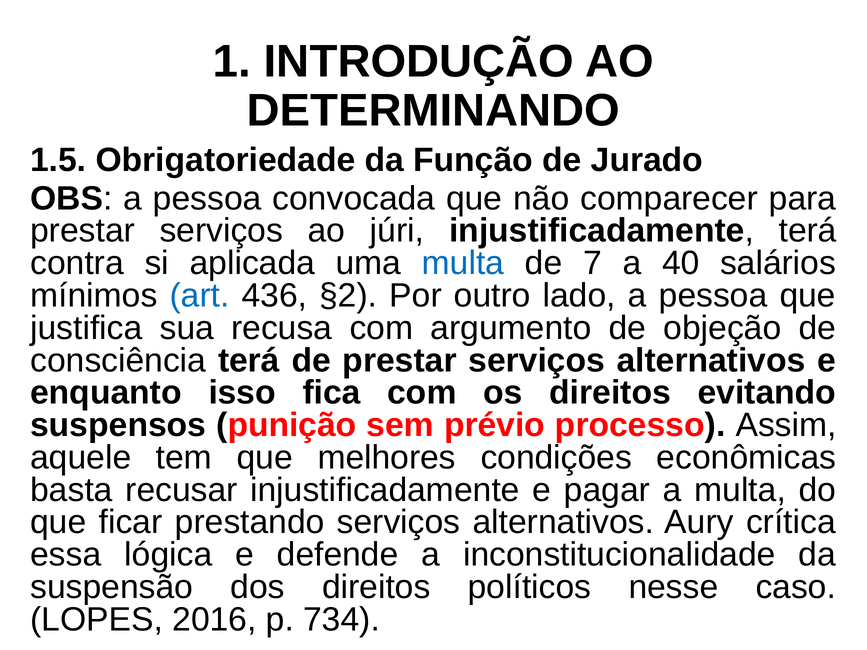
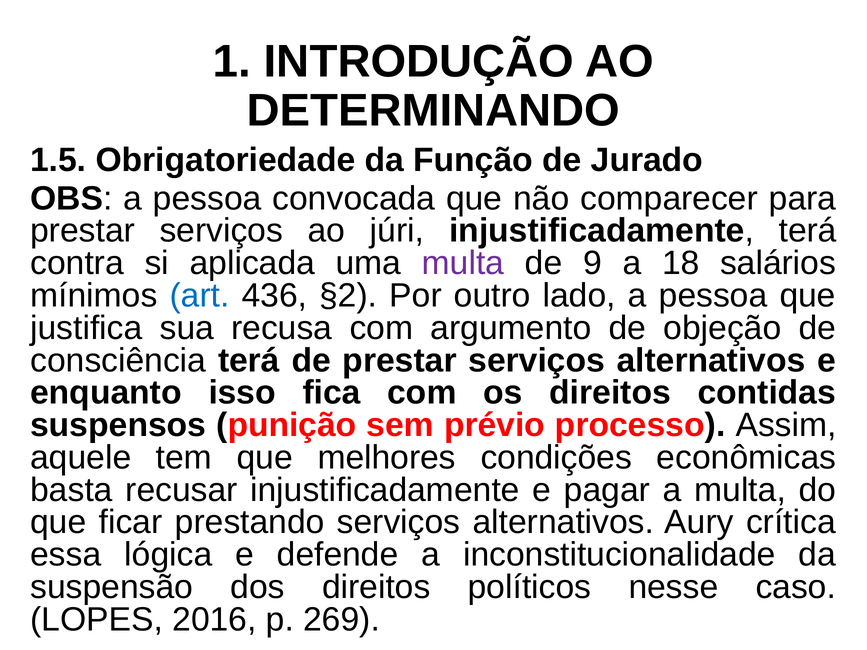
multa at (463, 263) colour: blue -> purple
7: 7 -> 9
40: 40 -> 18
evitando: evitando -> contidas
734: 734 -> 269
